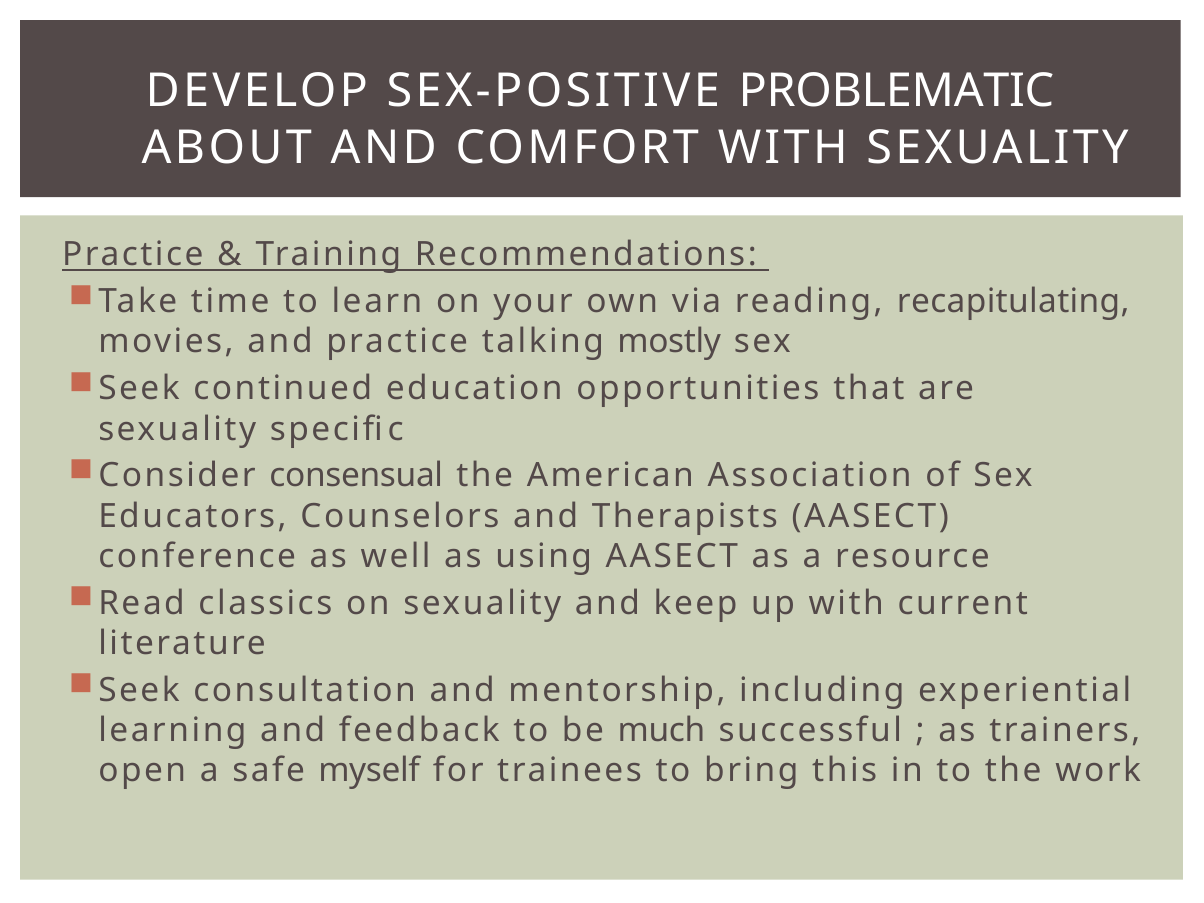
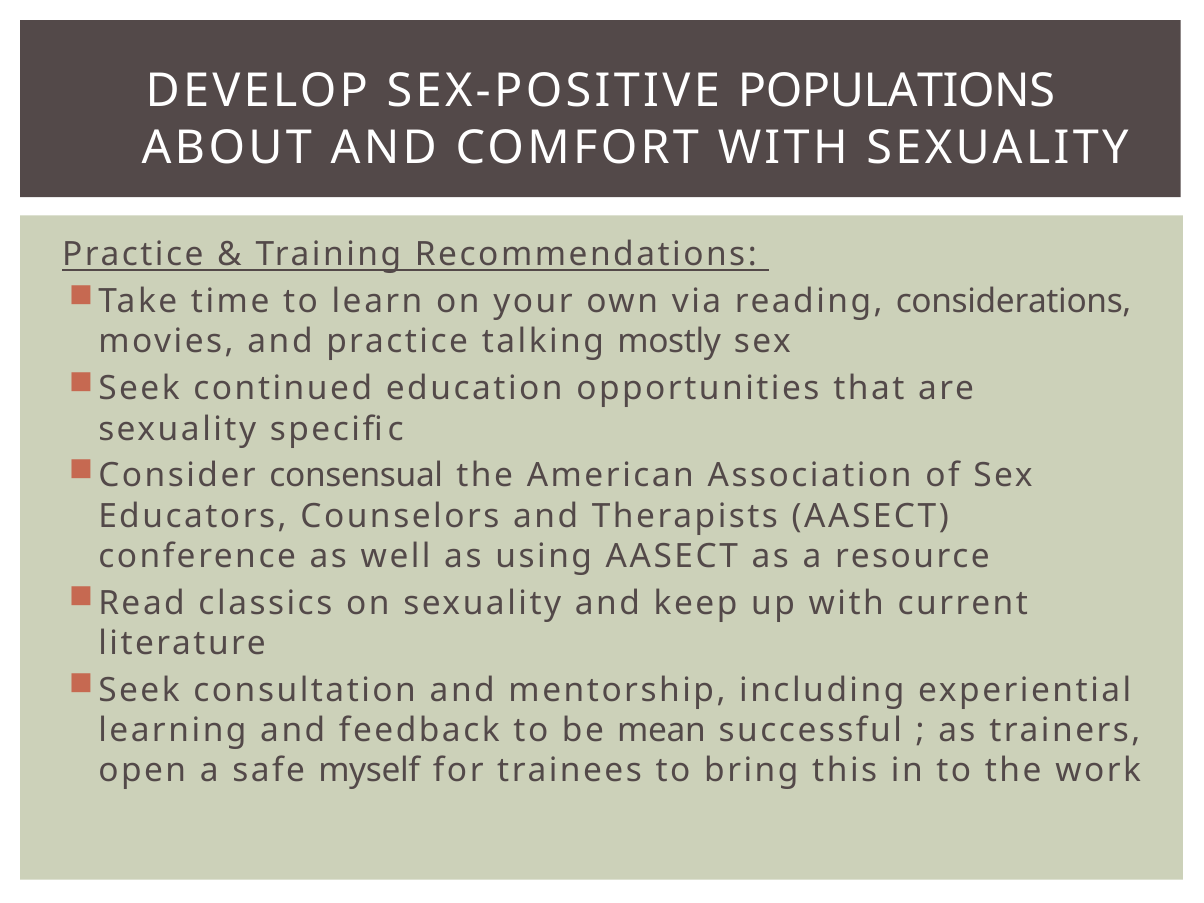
PROBLEMATIC: PROBLEMATIC -> POPULATIONS
recapitulating: recapitulating -> considerations
much: much -> mean
